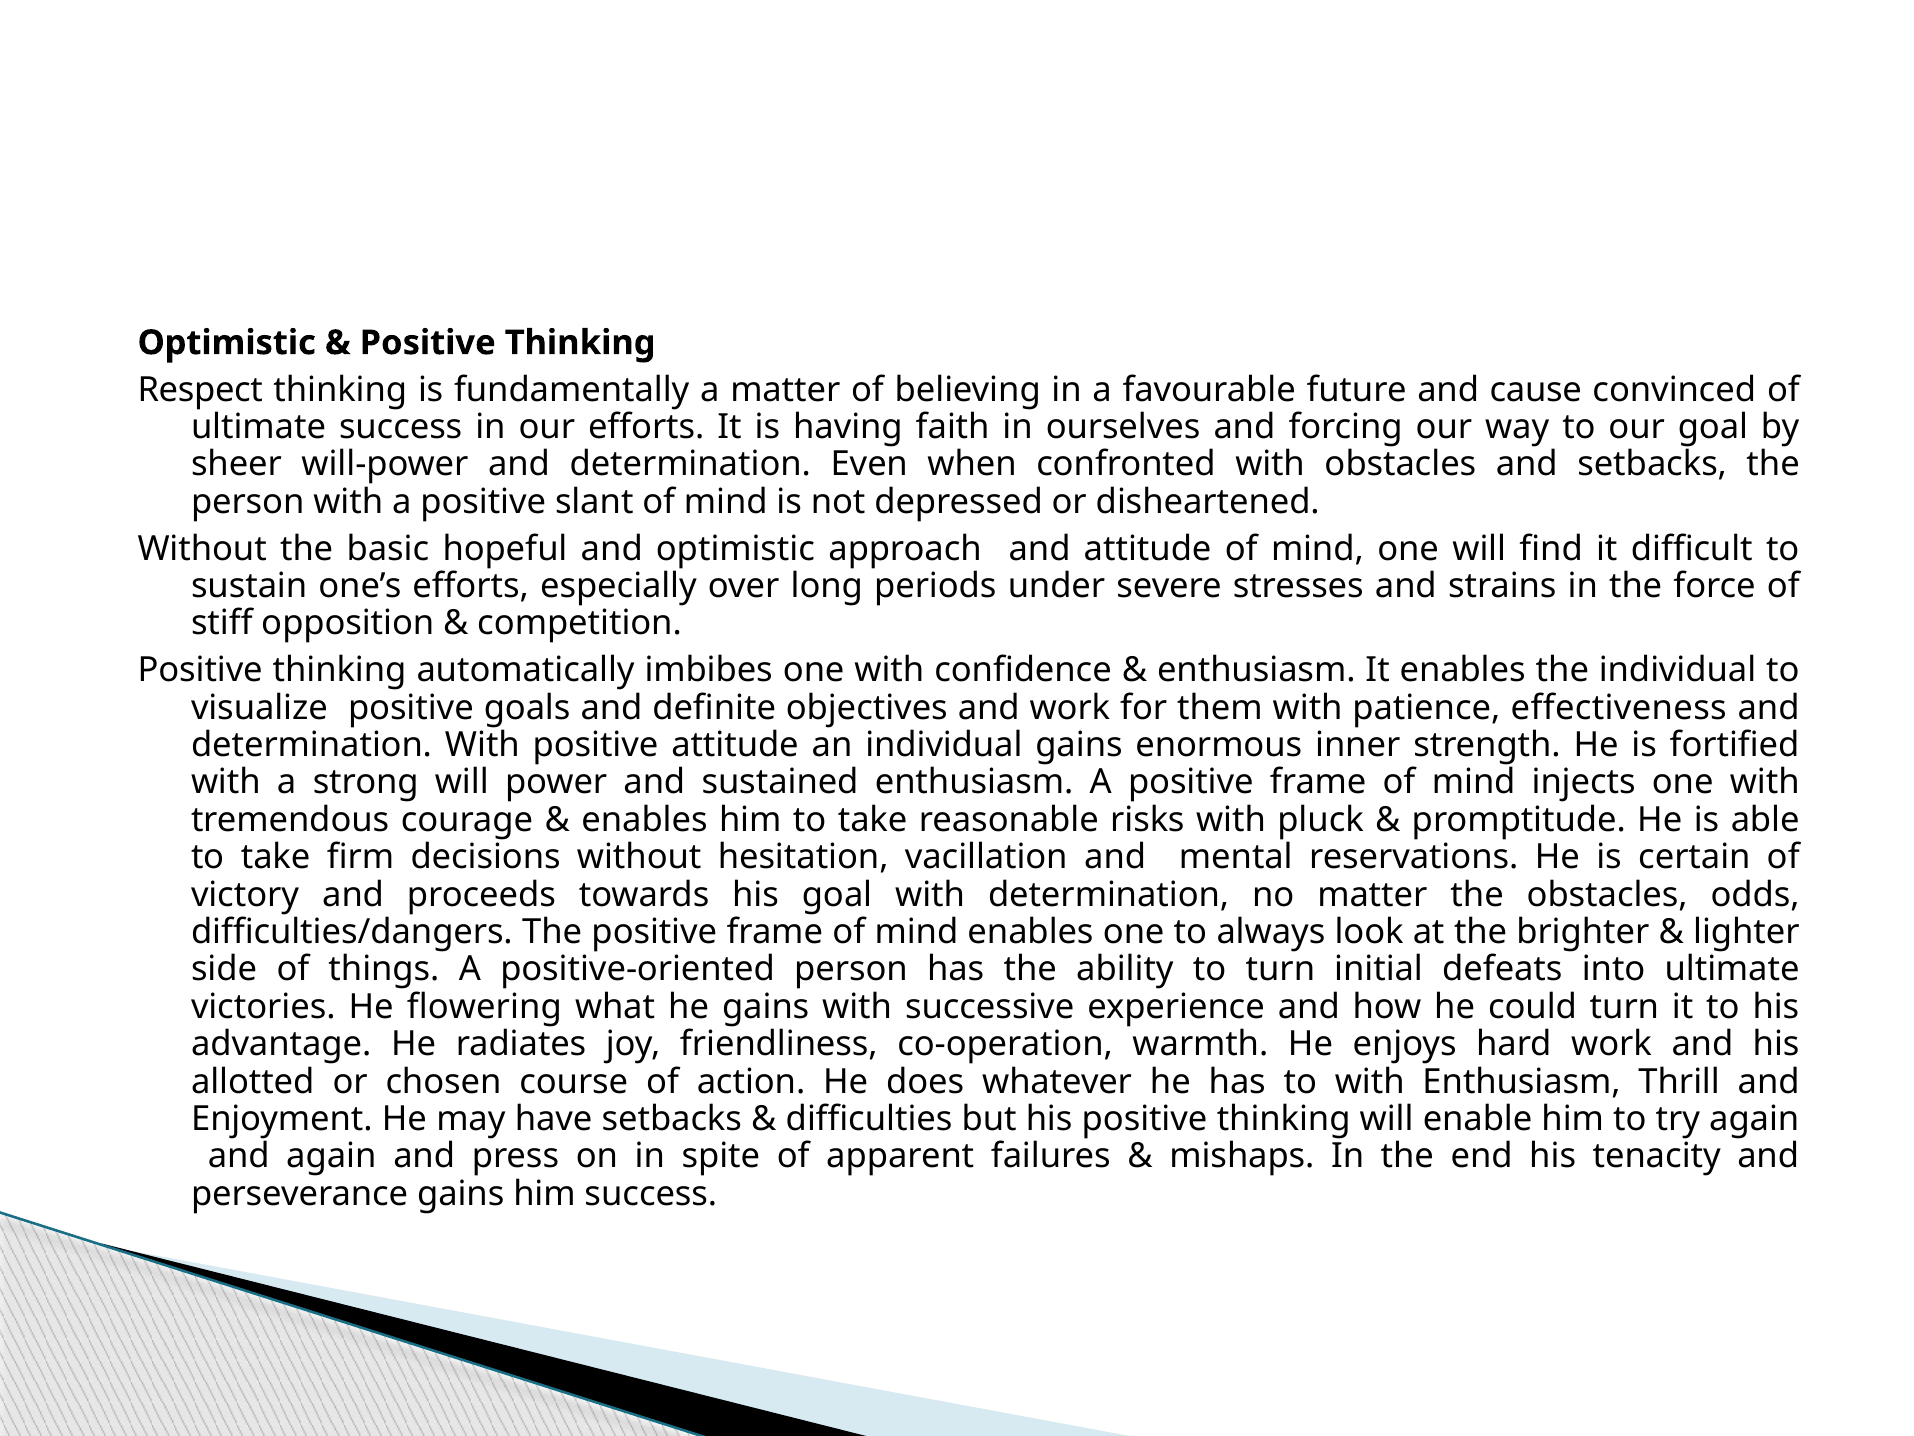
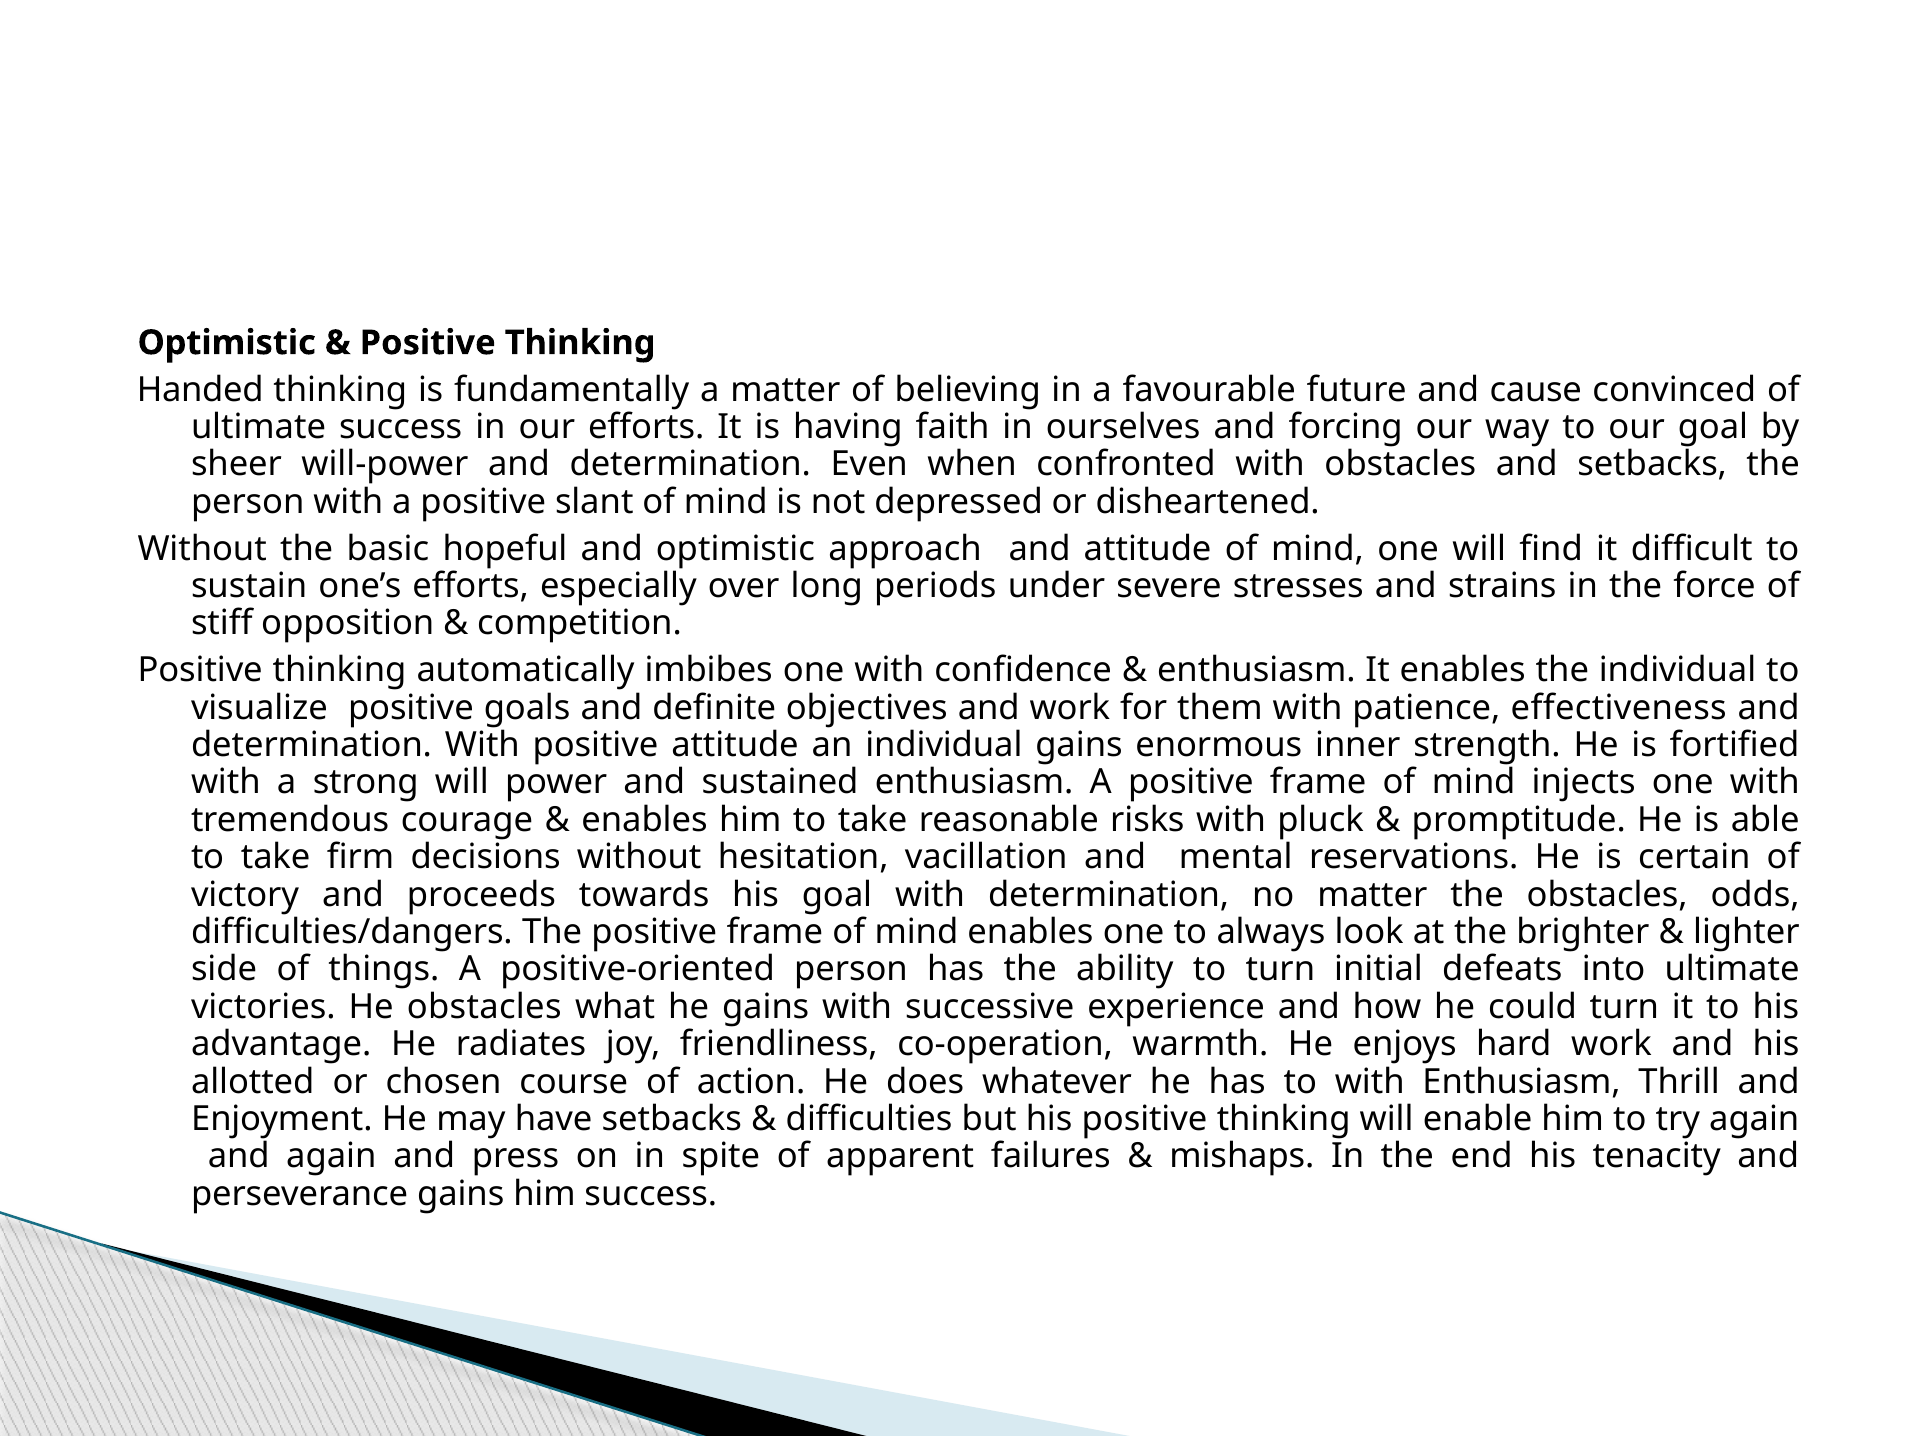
Respect: Respect -> Handed
He flowering: flowering -> obstacles
